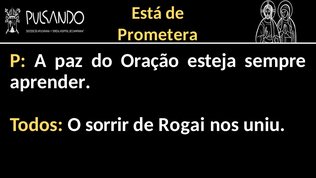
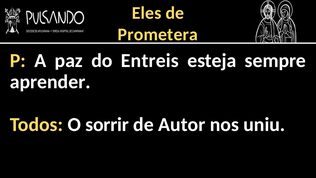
Está: Está -> Eles
Oração: Oração -> Entreis
Rogai: Rogai -> Autor
